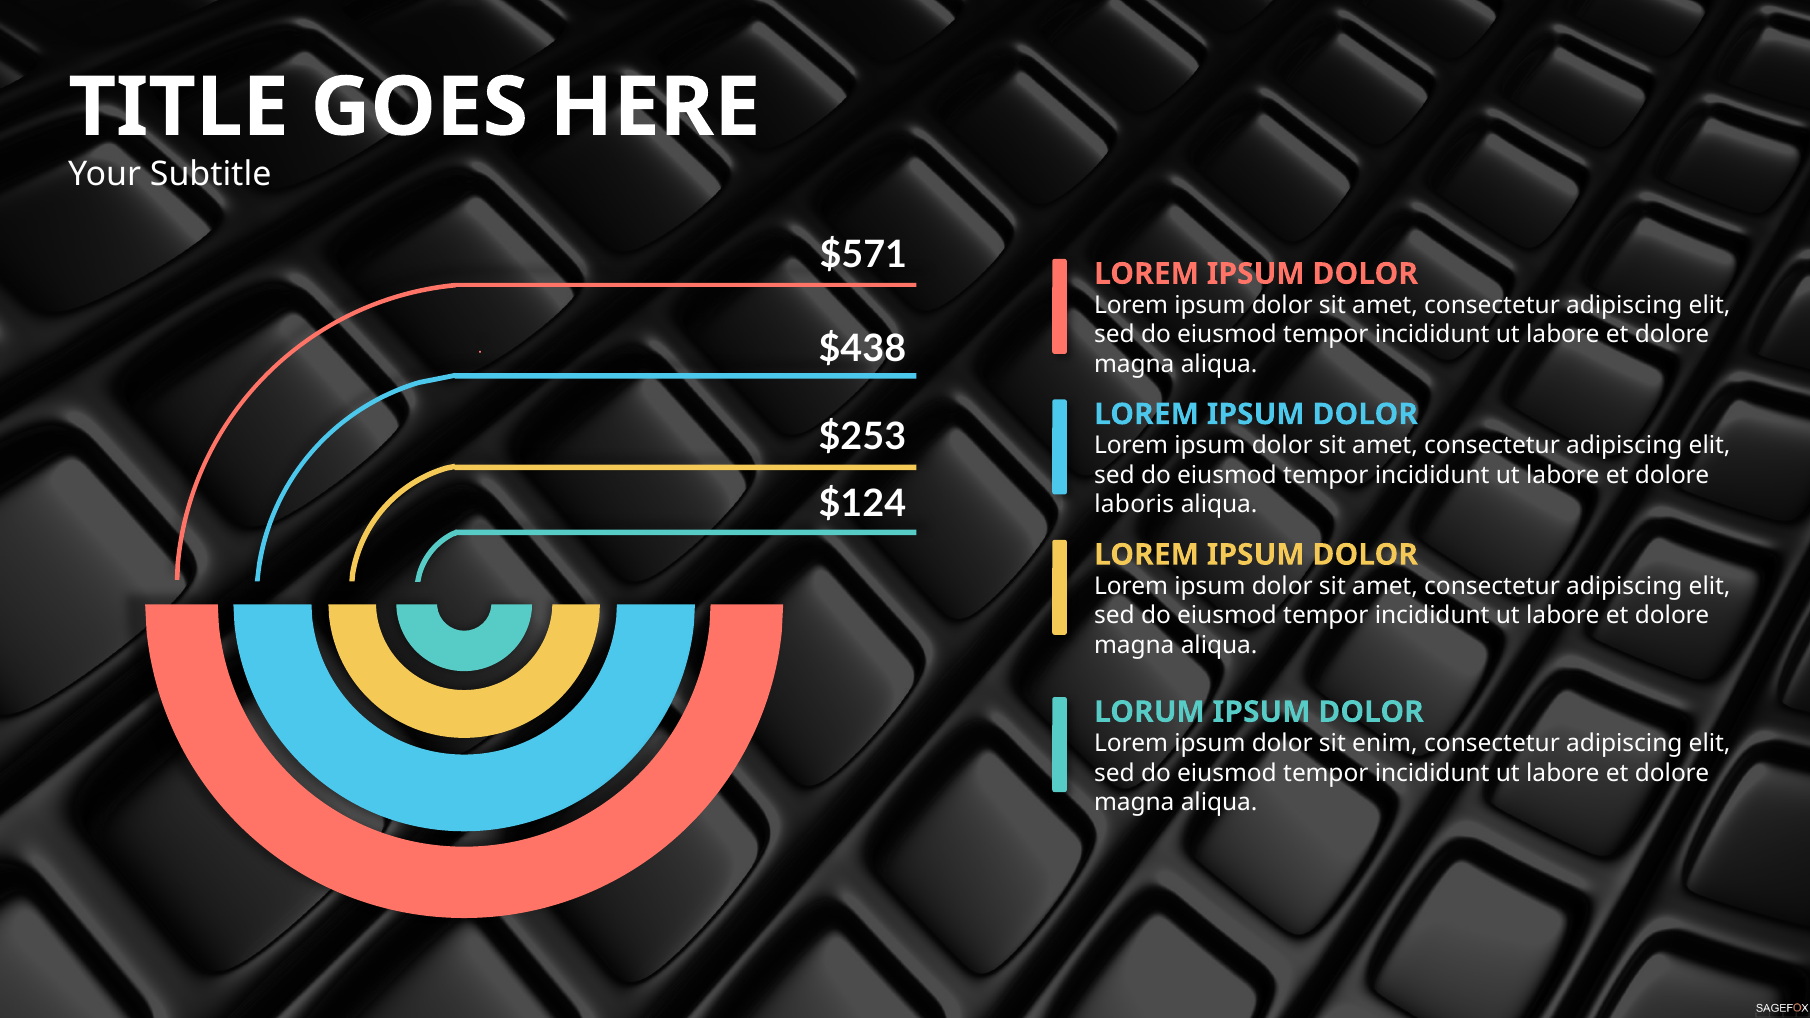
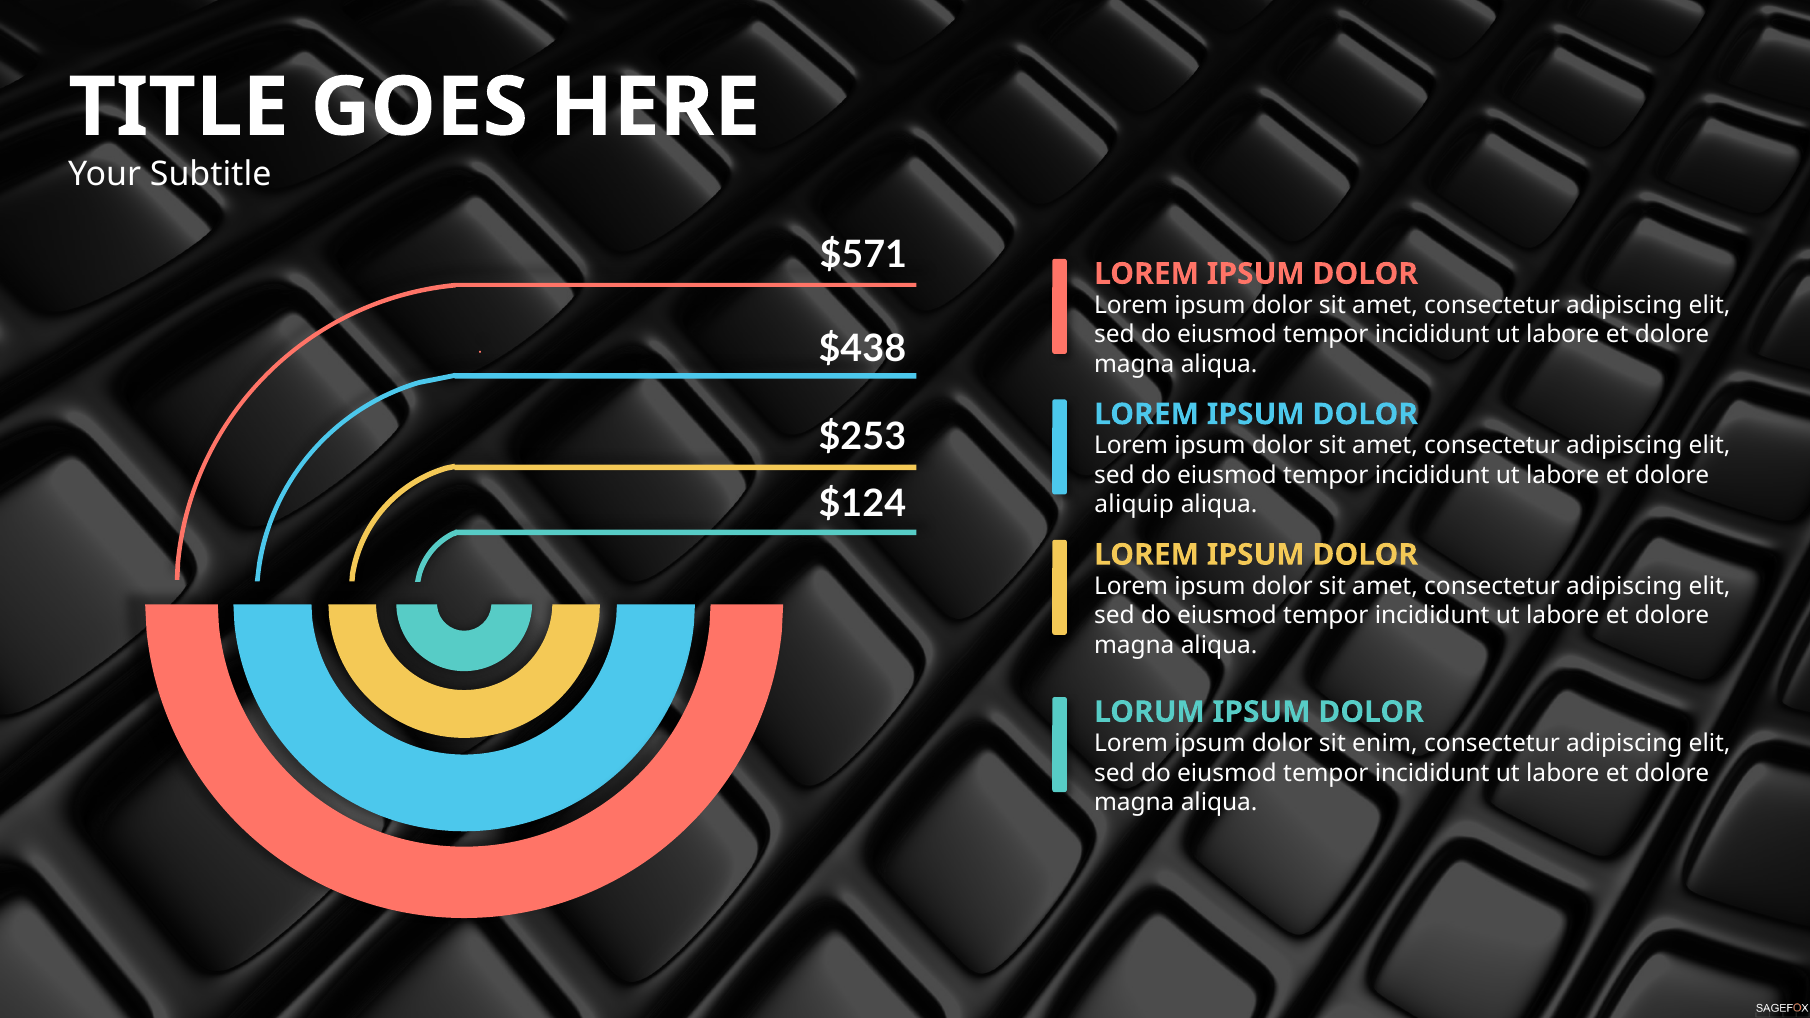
laboris: laboris -> aliquip
